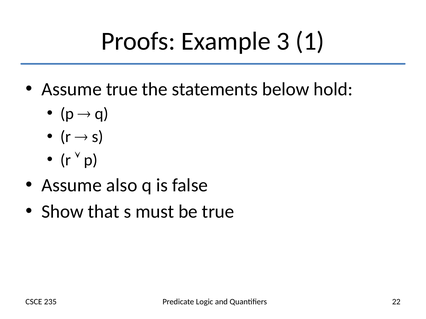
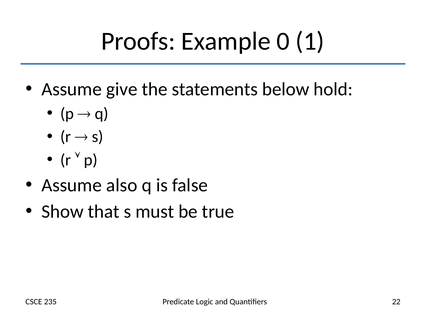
3: 3 -> 0
Assume true: true -> give
